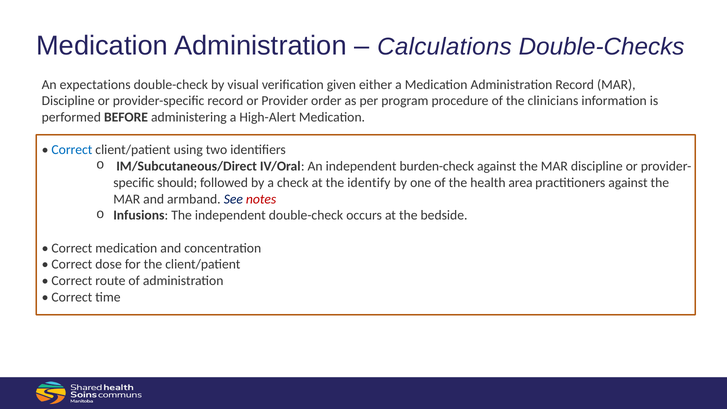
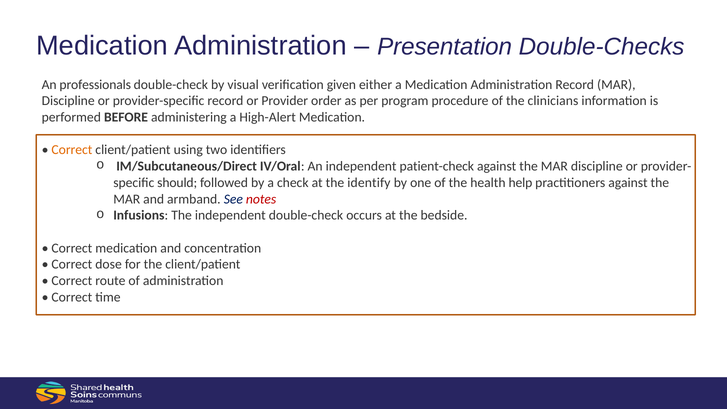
Calculations: Calculations -> Presentation
expectations: expectations -> professionals
Correct at (72, 150) colour: blue -> orange
burden-check: burden-check -> patient-check
area: area -> help
